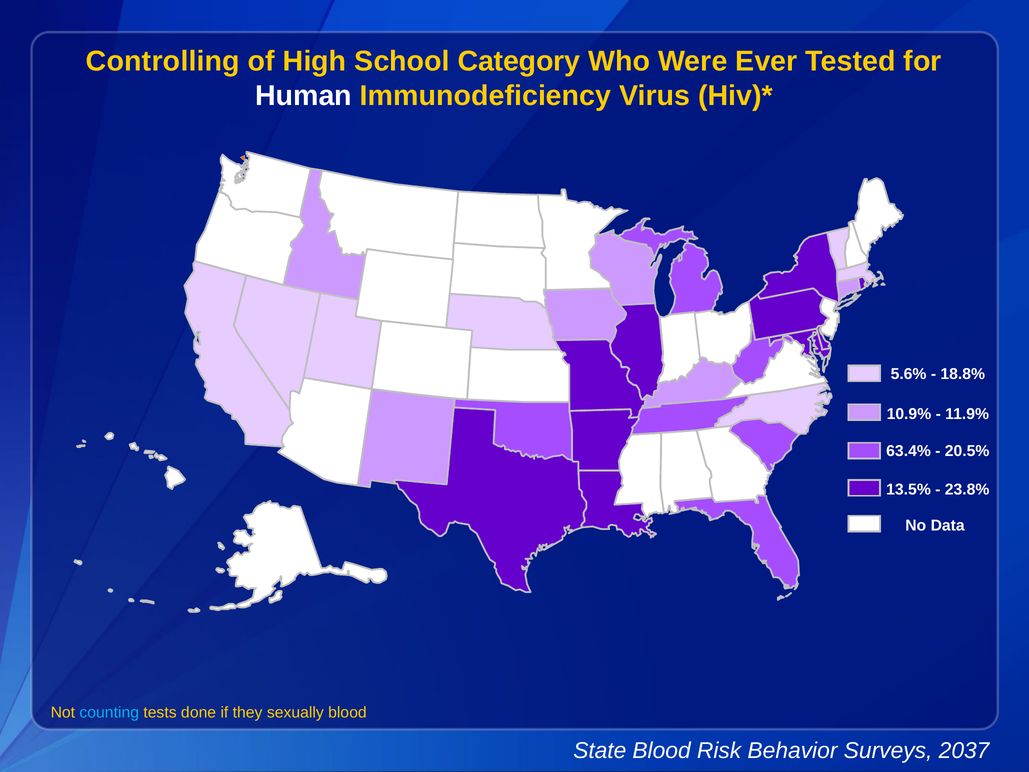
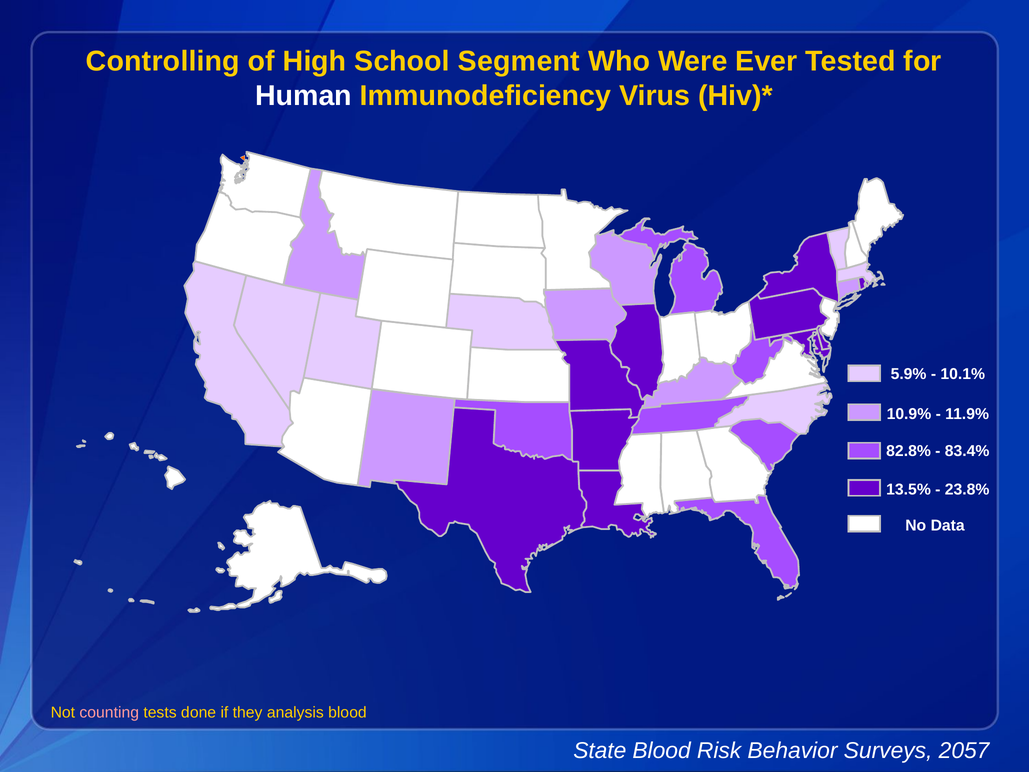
Category: Category -> Segment
5.6%: 5.6% -> 5.9%
18.8%: 18.8% -> 10.1%
63.4%: 63.4% -> 82.8%
20.5%: 20.5% -> 83.4%
counting colour: light blue -> pink
sexually: sexually -> analysis
2037: 2037 -> 2057
